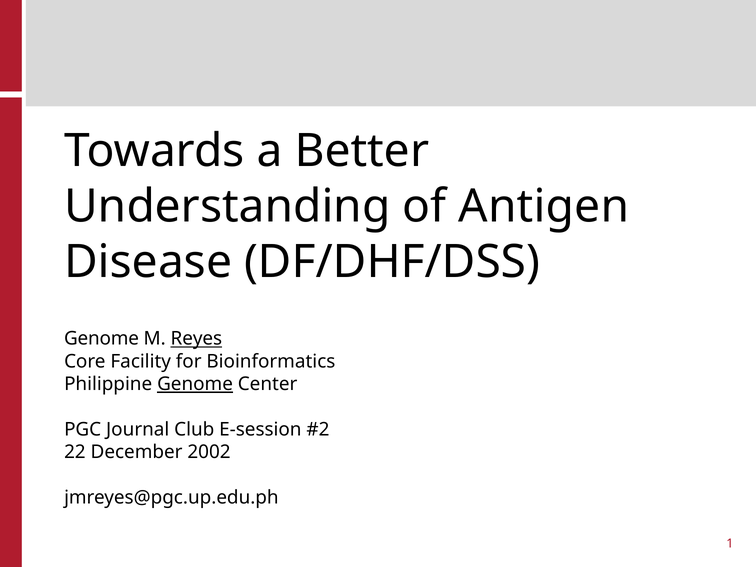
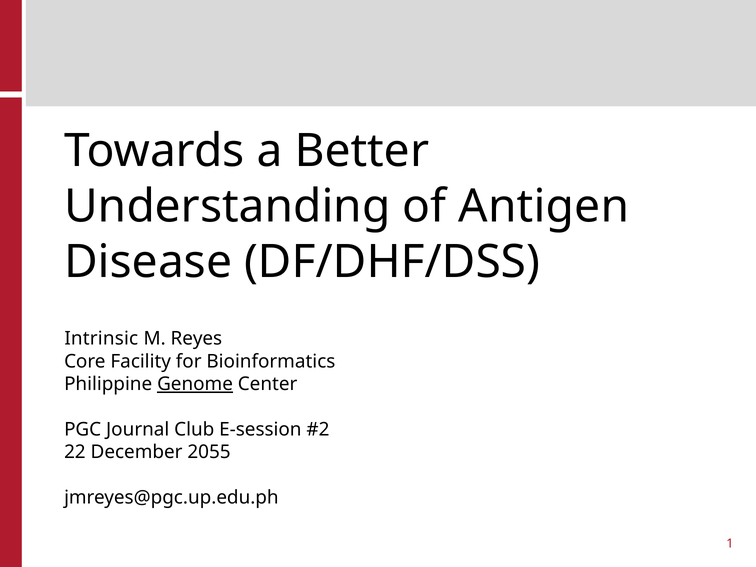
Genome at (101, 339): Genome -> Intrinsic
Reyes underline: present -> none
2002: 2002 -> 2055
